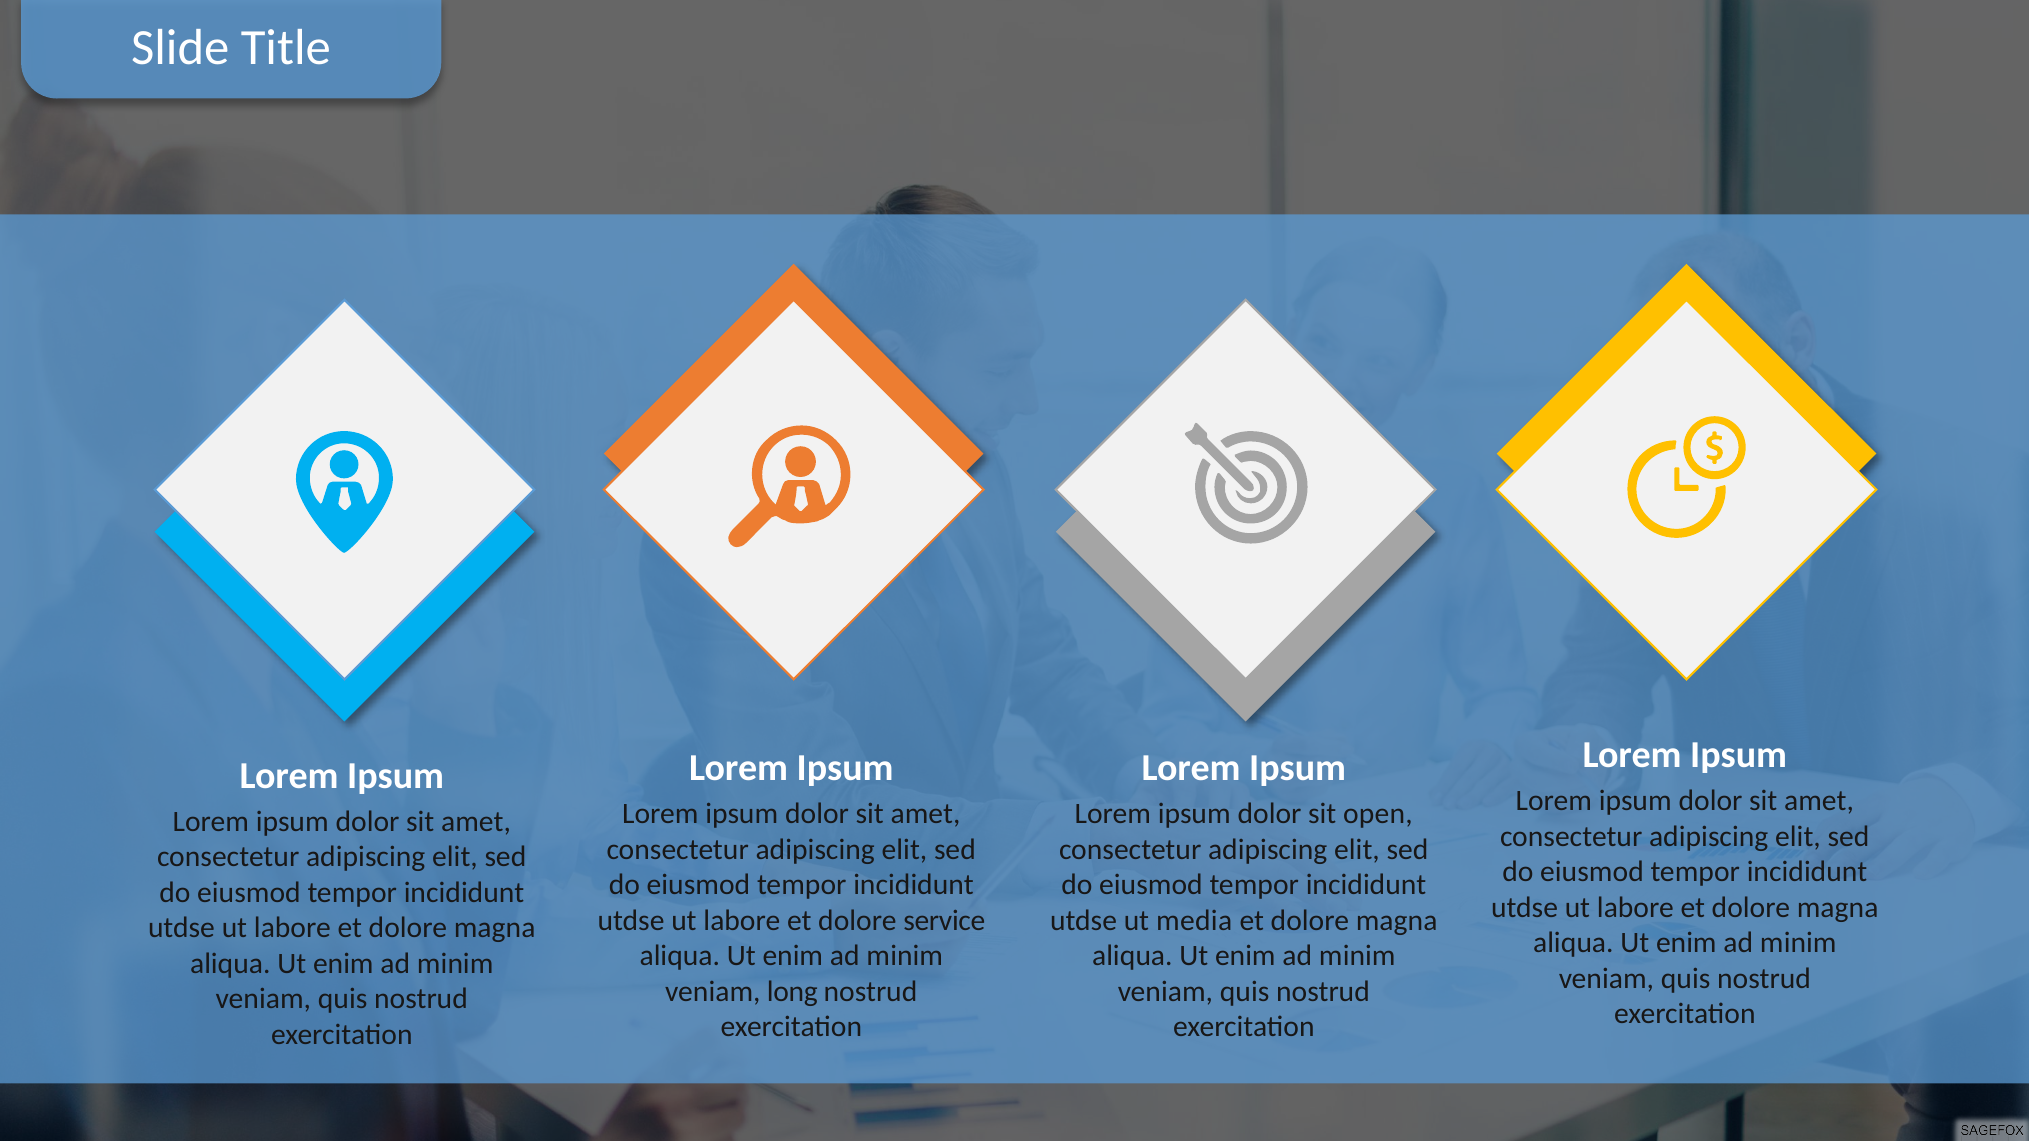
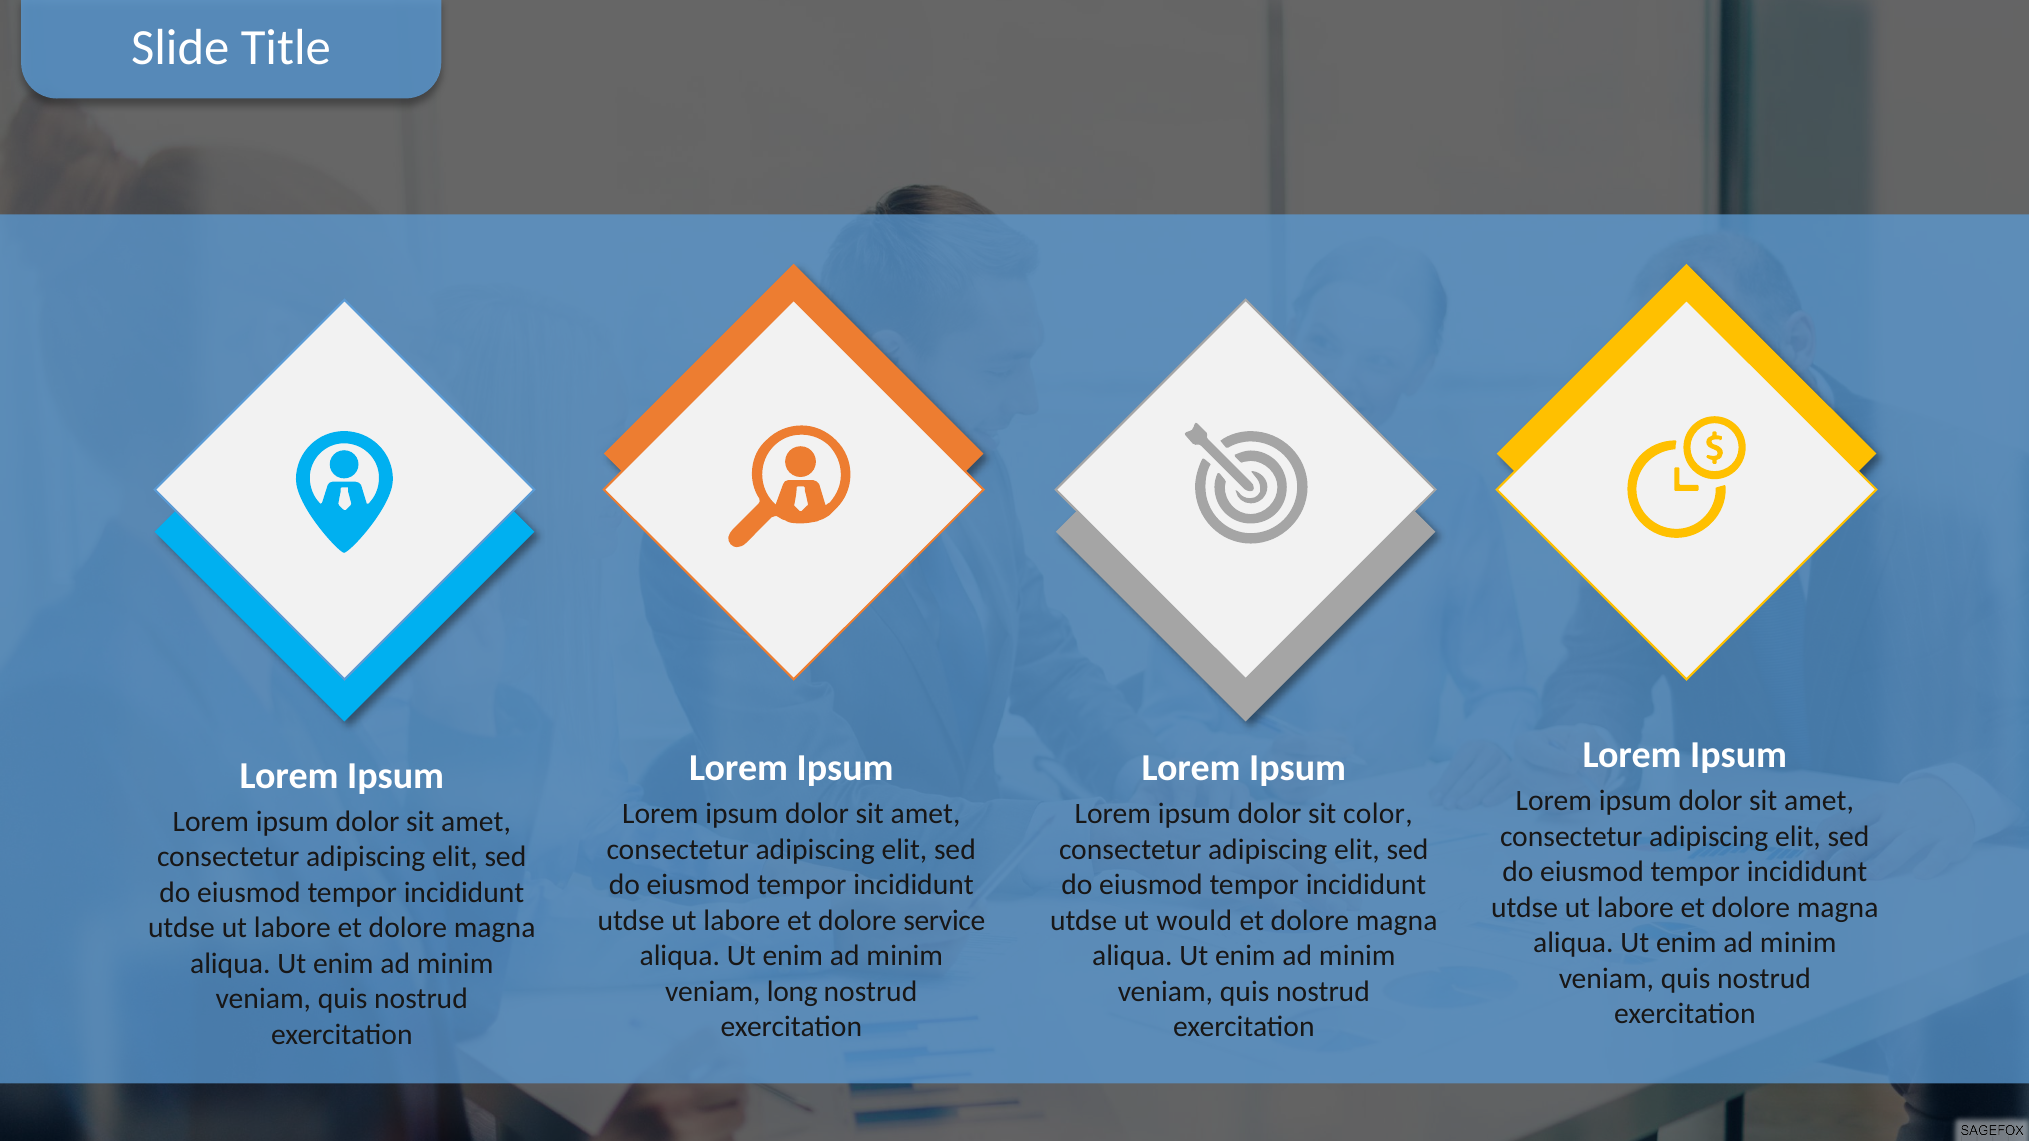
open: open -> color
media: media -> would
